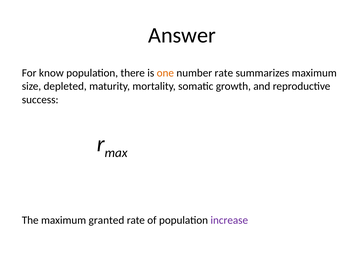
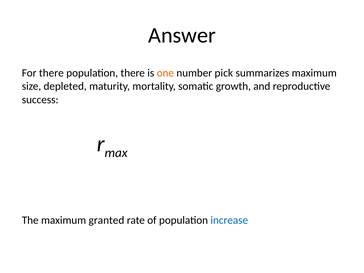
For know: know -> there
number rate: rate -> pick
increase colour: purple -> blue
